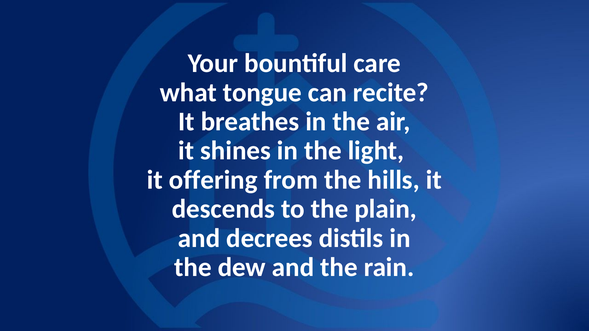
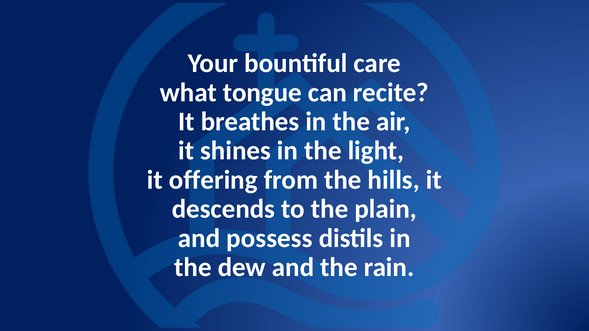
decrees: decrees -> possess
